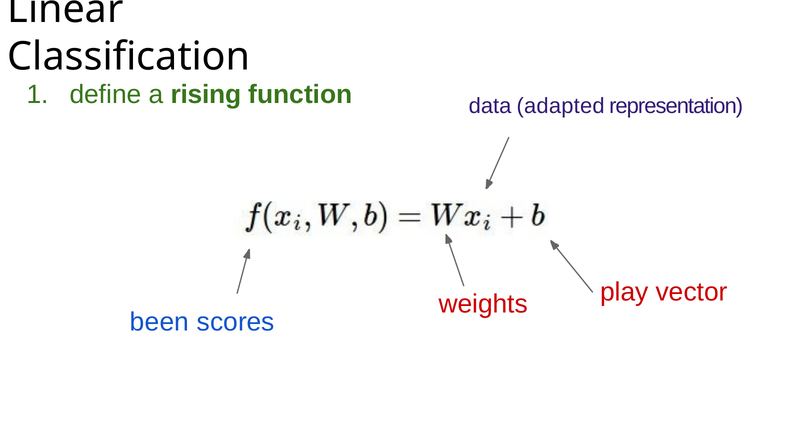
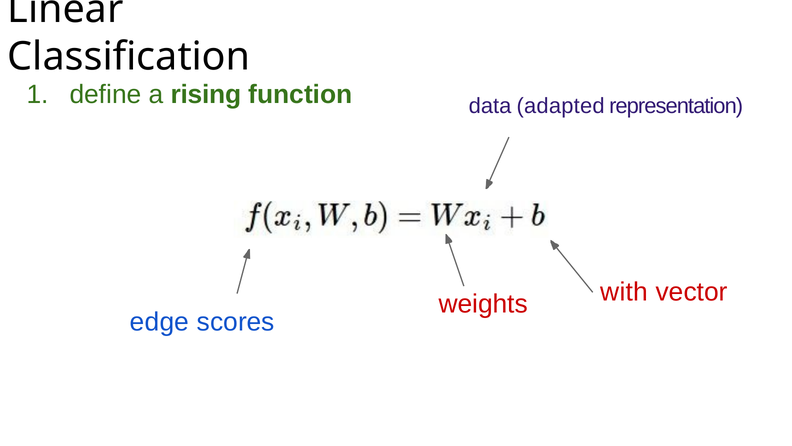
play: play -> with
been: been -> edge
